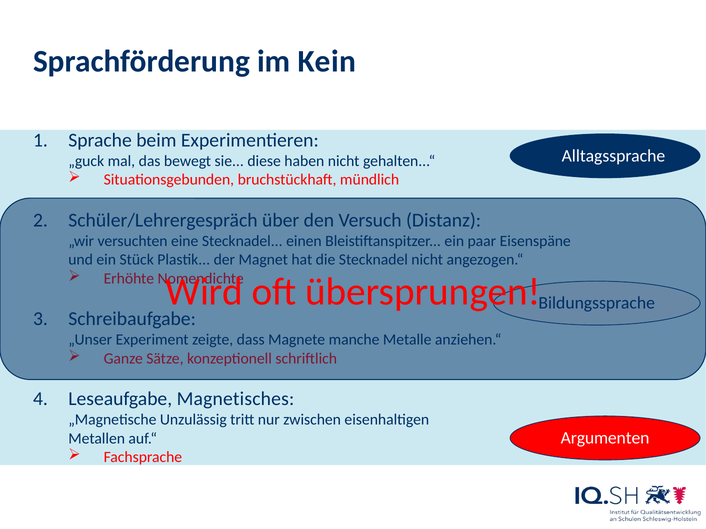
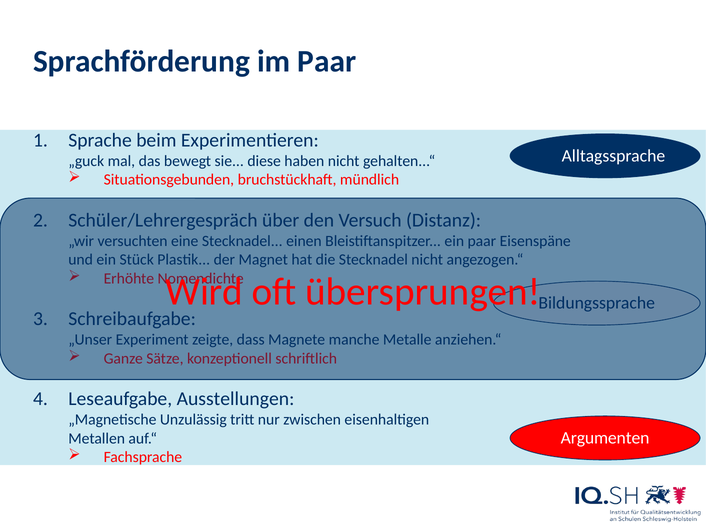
im Kein: Kein -> Paar
Magnetisches: Magnetisches -> Ausstellungen
